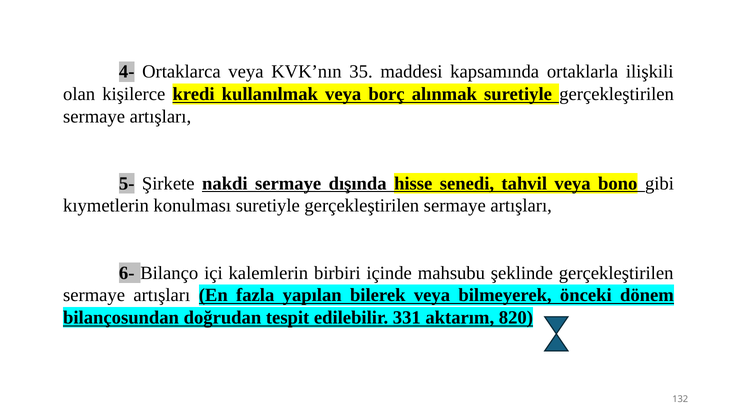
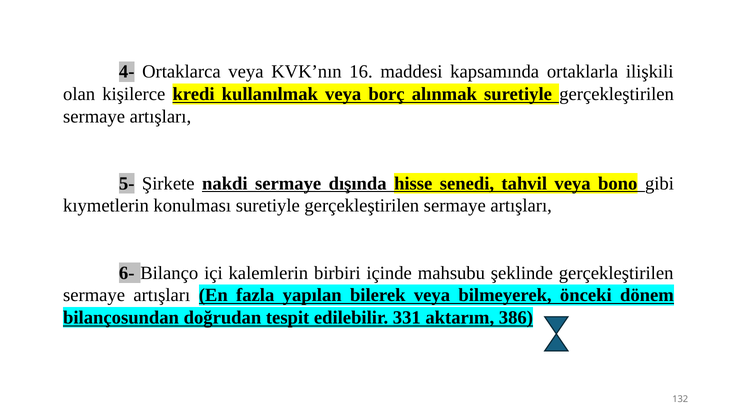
35: 35 -> 16
820: 820 -> 386
